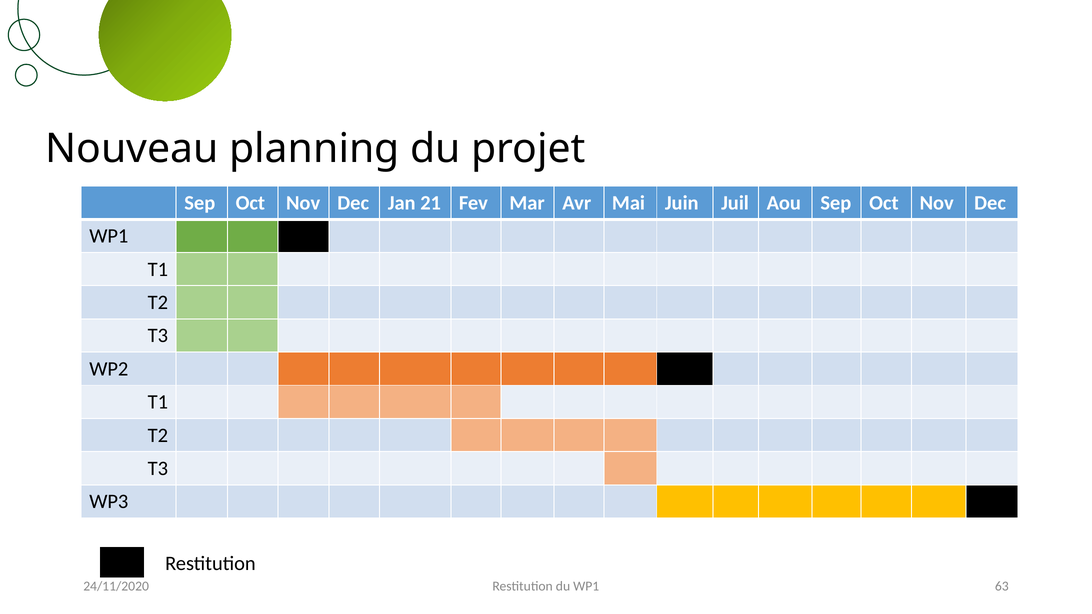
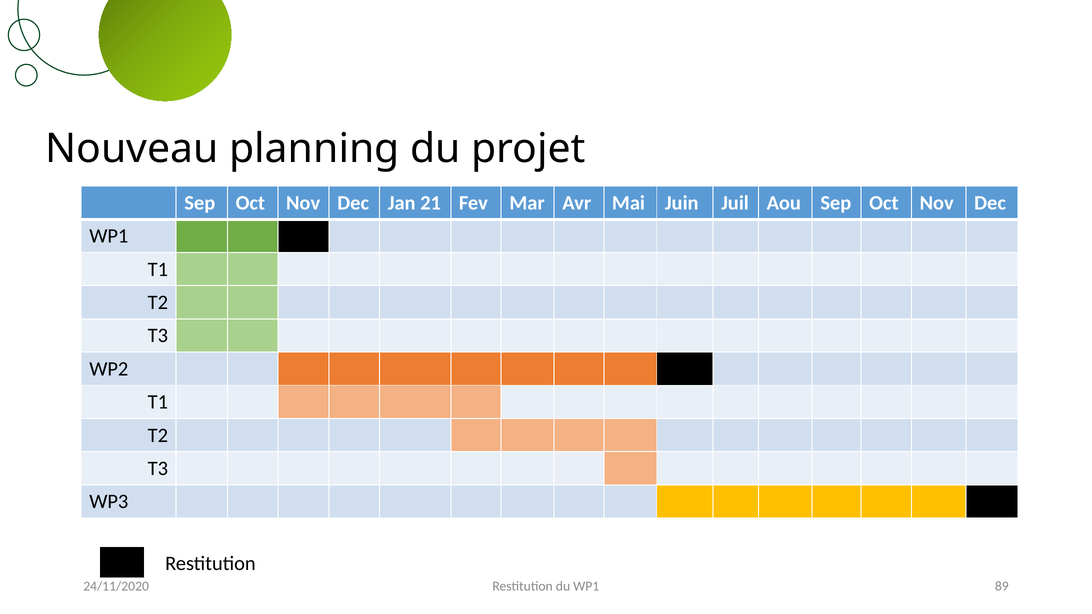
63: 63 -> 89
